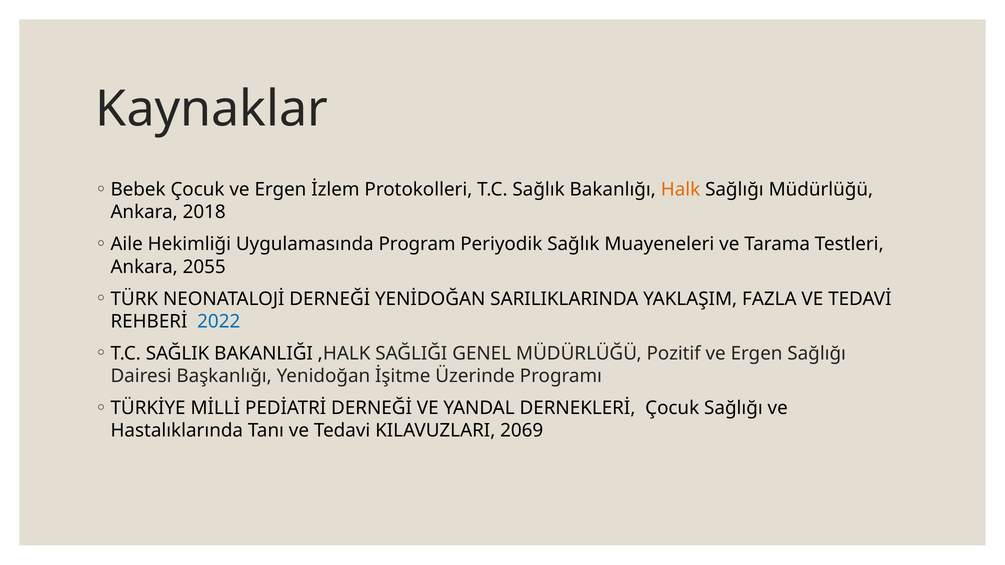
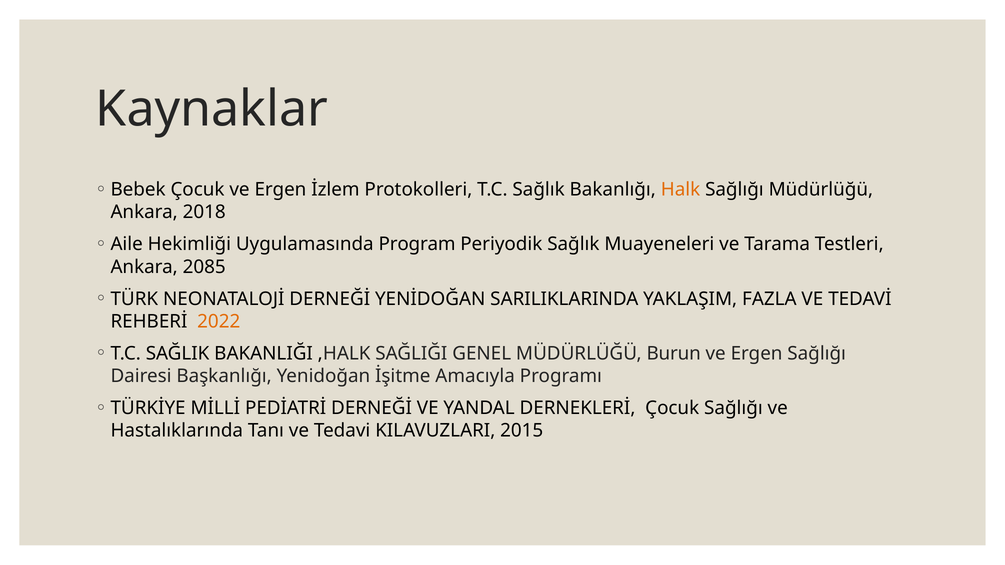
2055: 2055 -> 2085
2022 colour: blue -> orange
Pozitif: Pozitif -> Burun
Üzerinde: Üzerinde -> Amacıyla
2069: 2069 -> 2015
